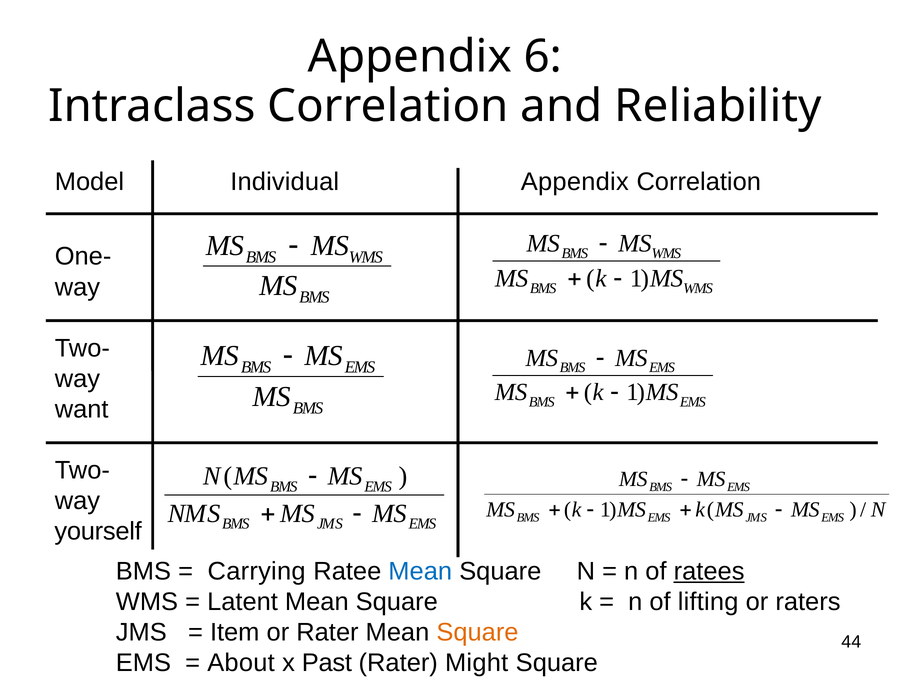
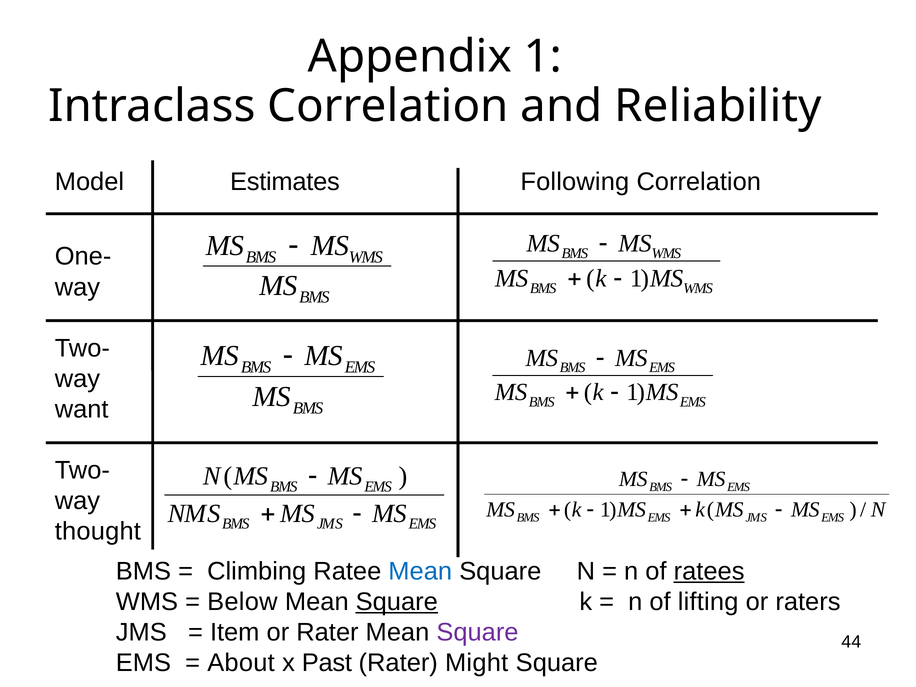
Appendix 6: 6 -> 1
Individual: Individual -> Estimates
Model Appendix: Appendix -> Following
yourself: yourself -> thought
Carrying: Carrying -> Climbing
Latent: Latent -> Below
Square at (397, 602) underline: none -> present
Square at (477, 632) colour: orange -> purple
